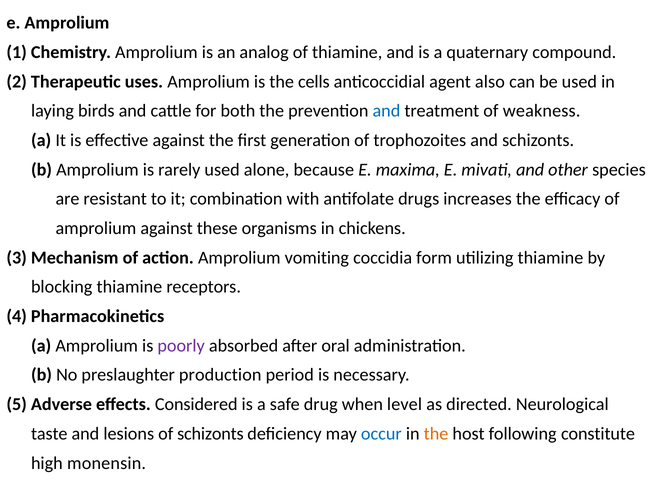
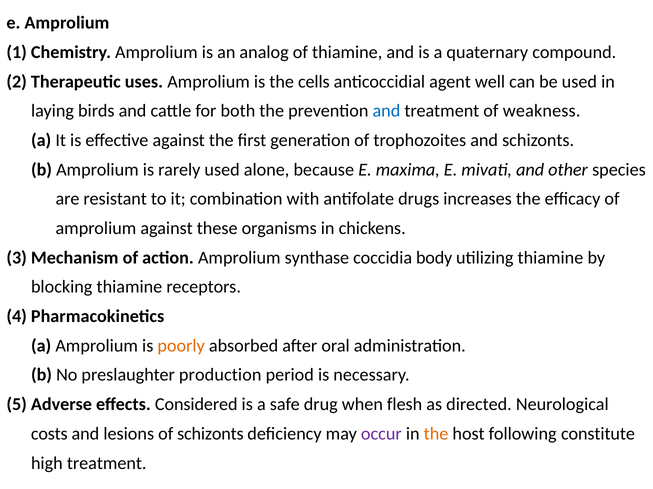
also: also -> well
vomiting: vomiting -> synthase
form: form -> body
poorly colour: purple -> orange
level: level -> flesh
taste: taste -> costs
occur colour: blue -> purple
high monensin: monensin -> treatment
